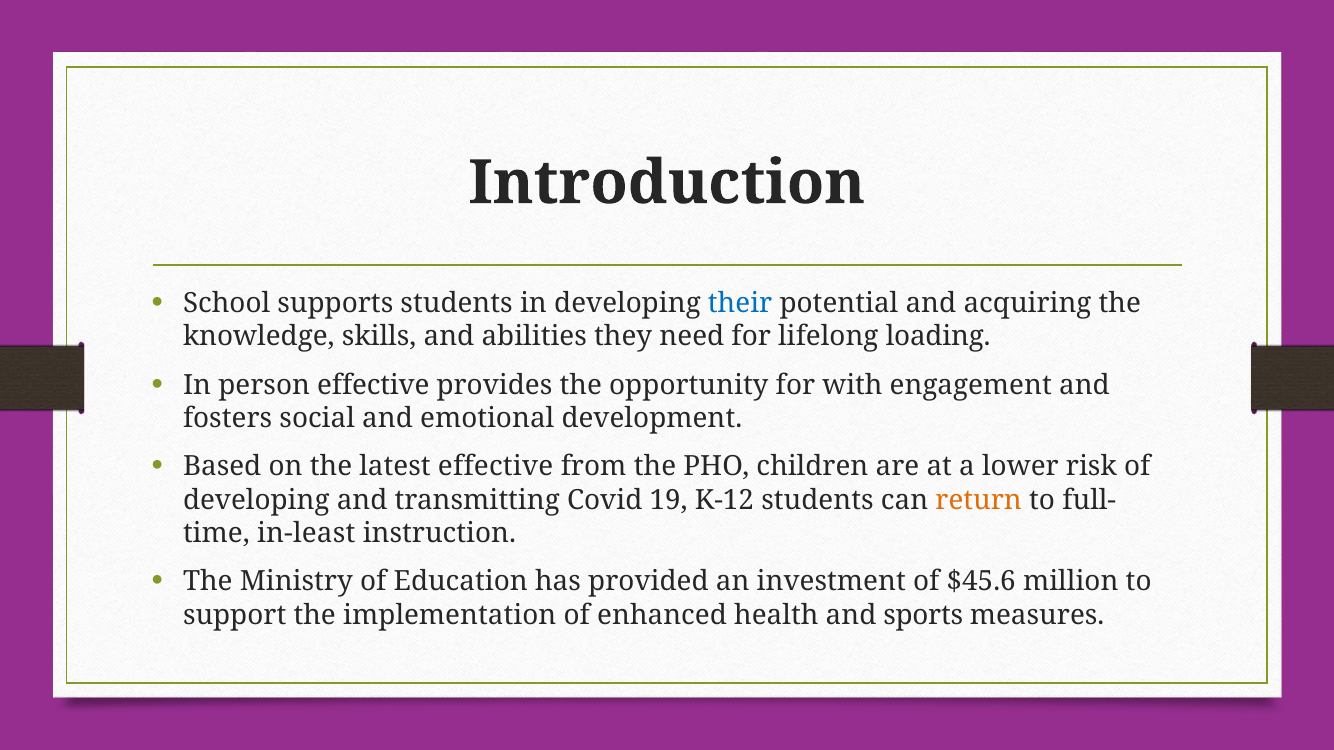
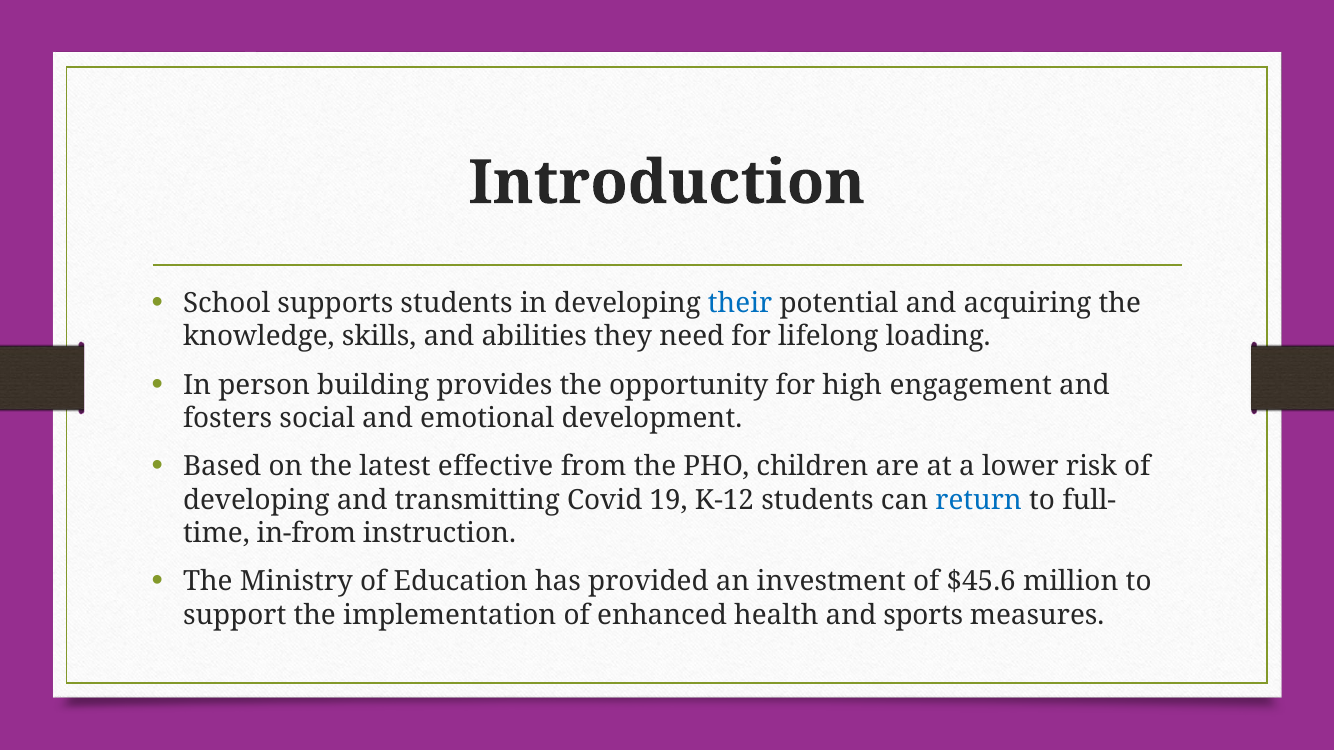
person effective: effective -> building
with: with -> high
return colour: orange -> blue
in-least: in-least -> in-from
